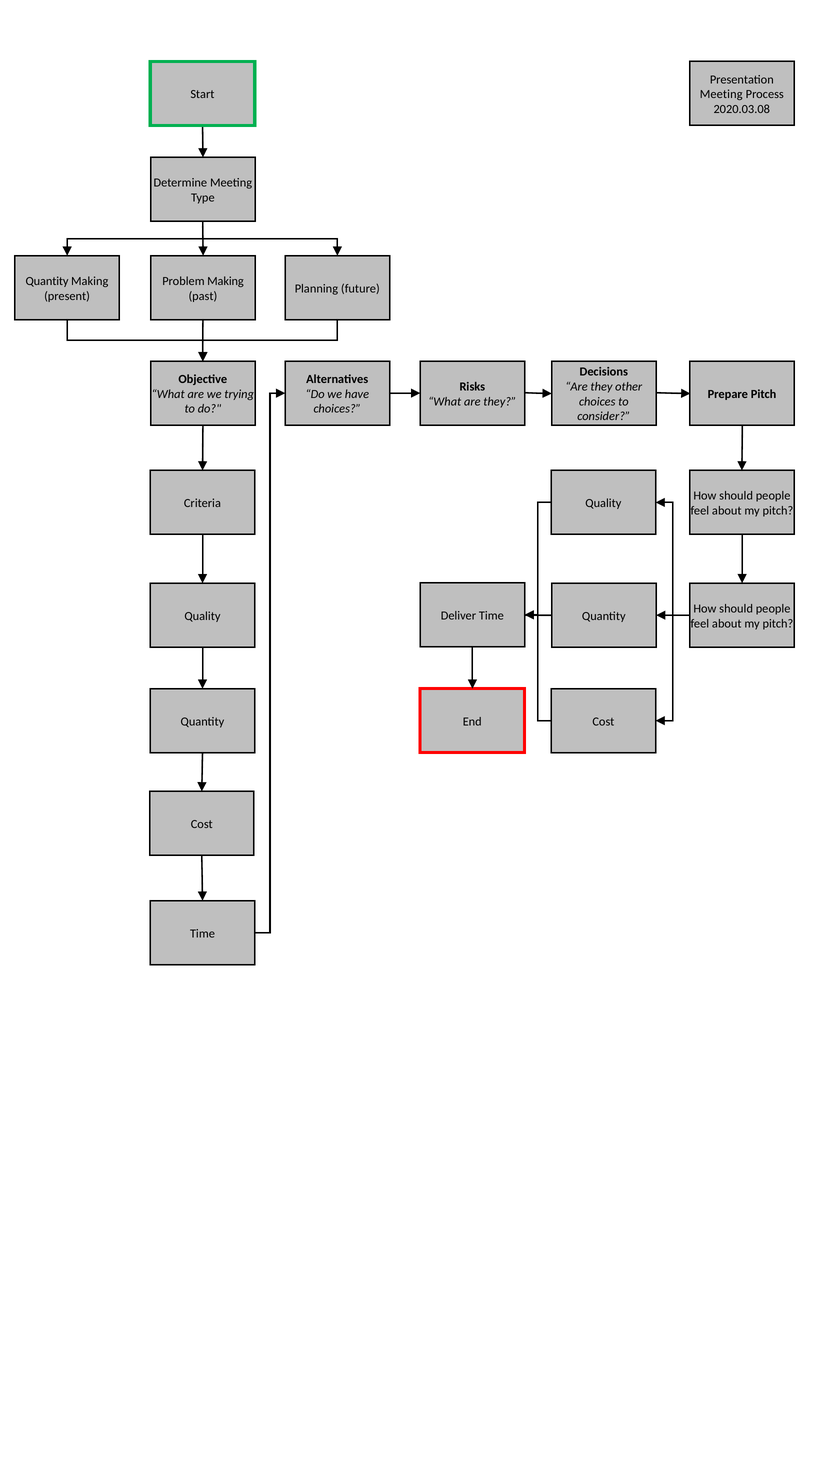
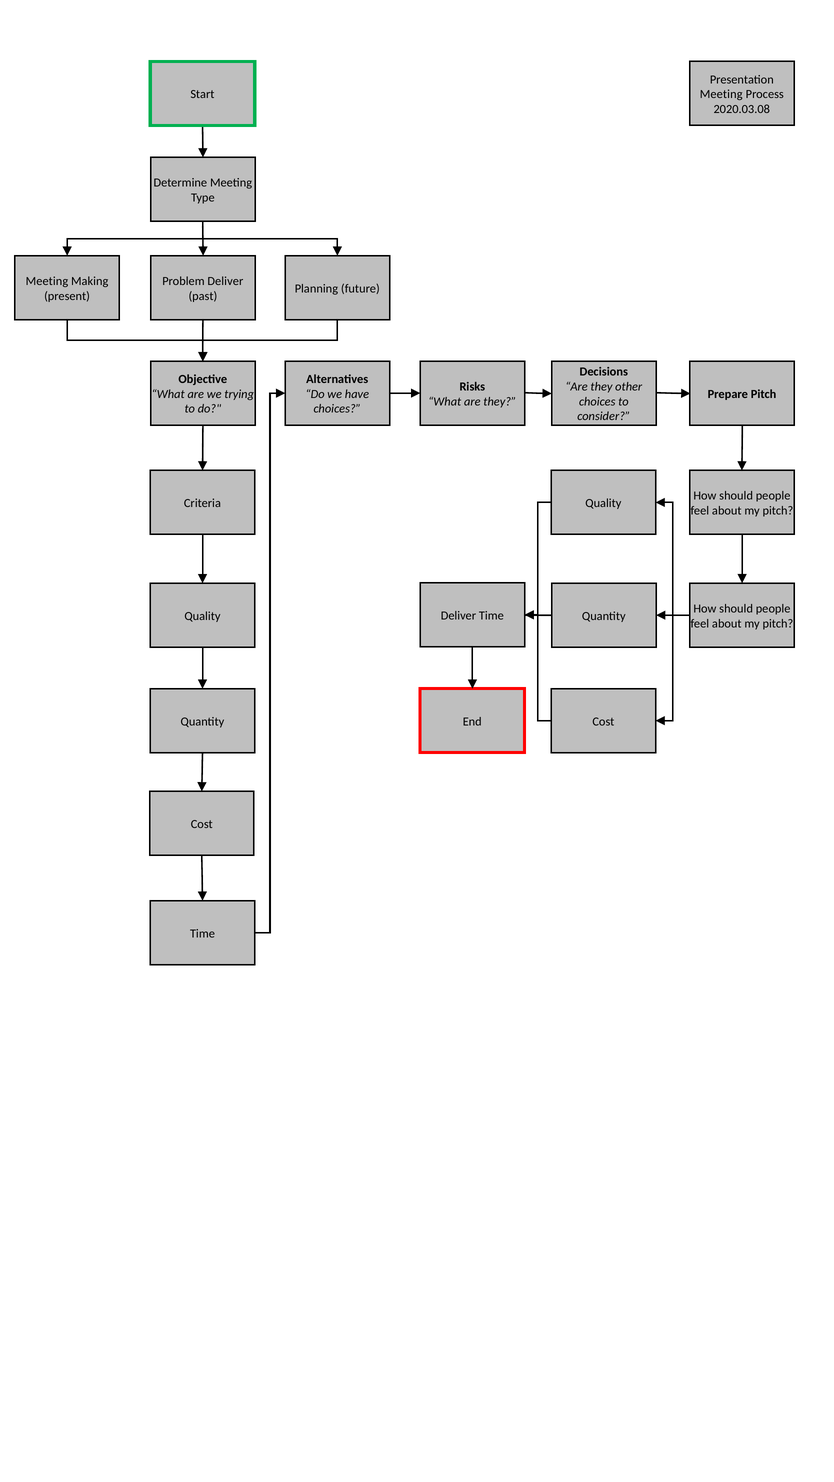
Quantity at (47, 281): Quantity -> Meeting
Problem Making: Making -> Deliver
